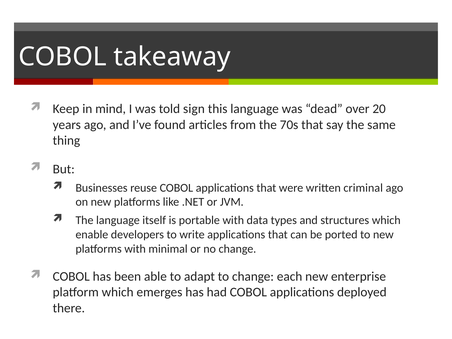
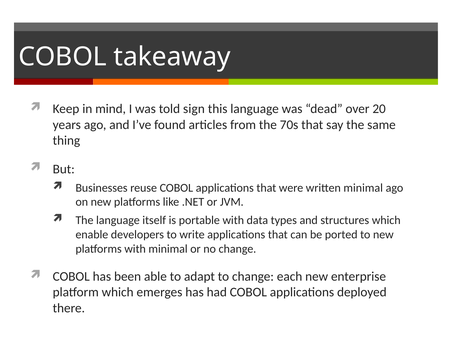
written criminal: criminal -> minimal
